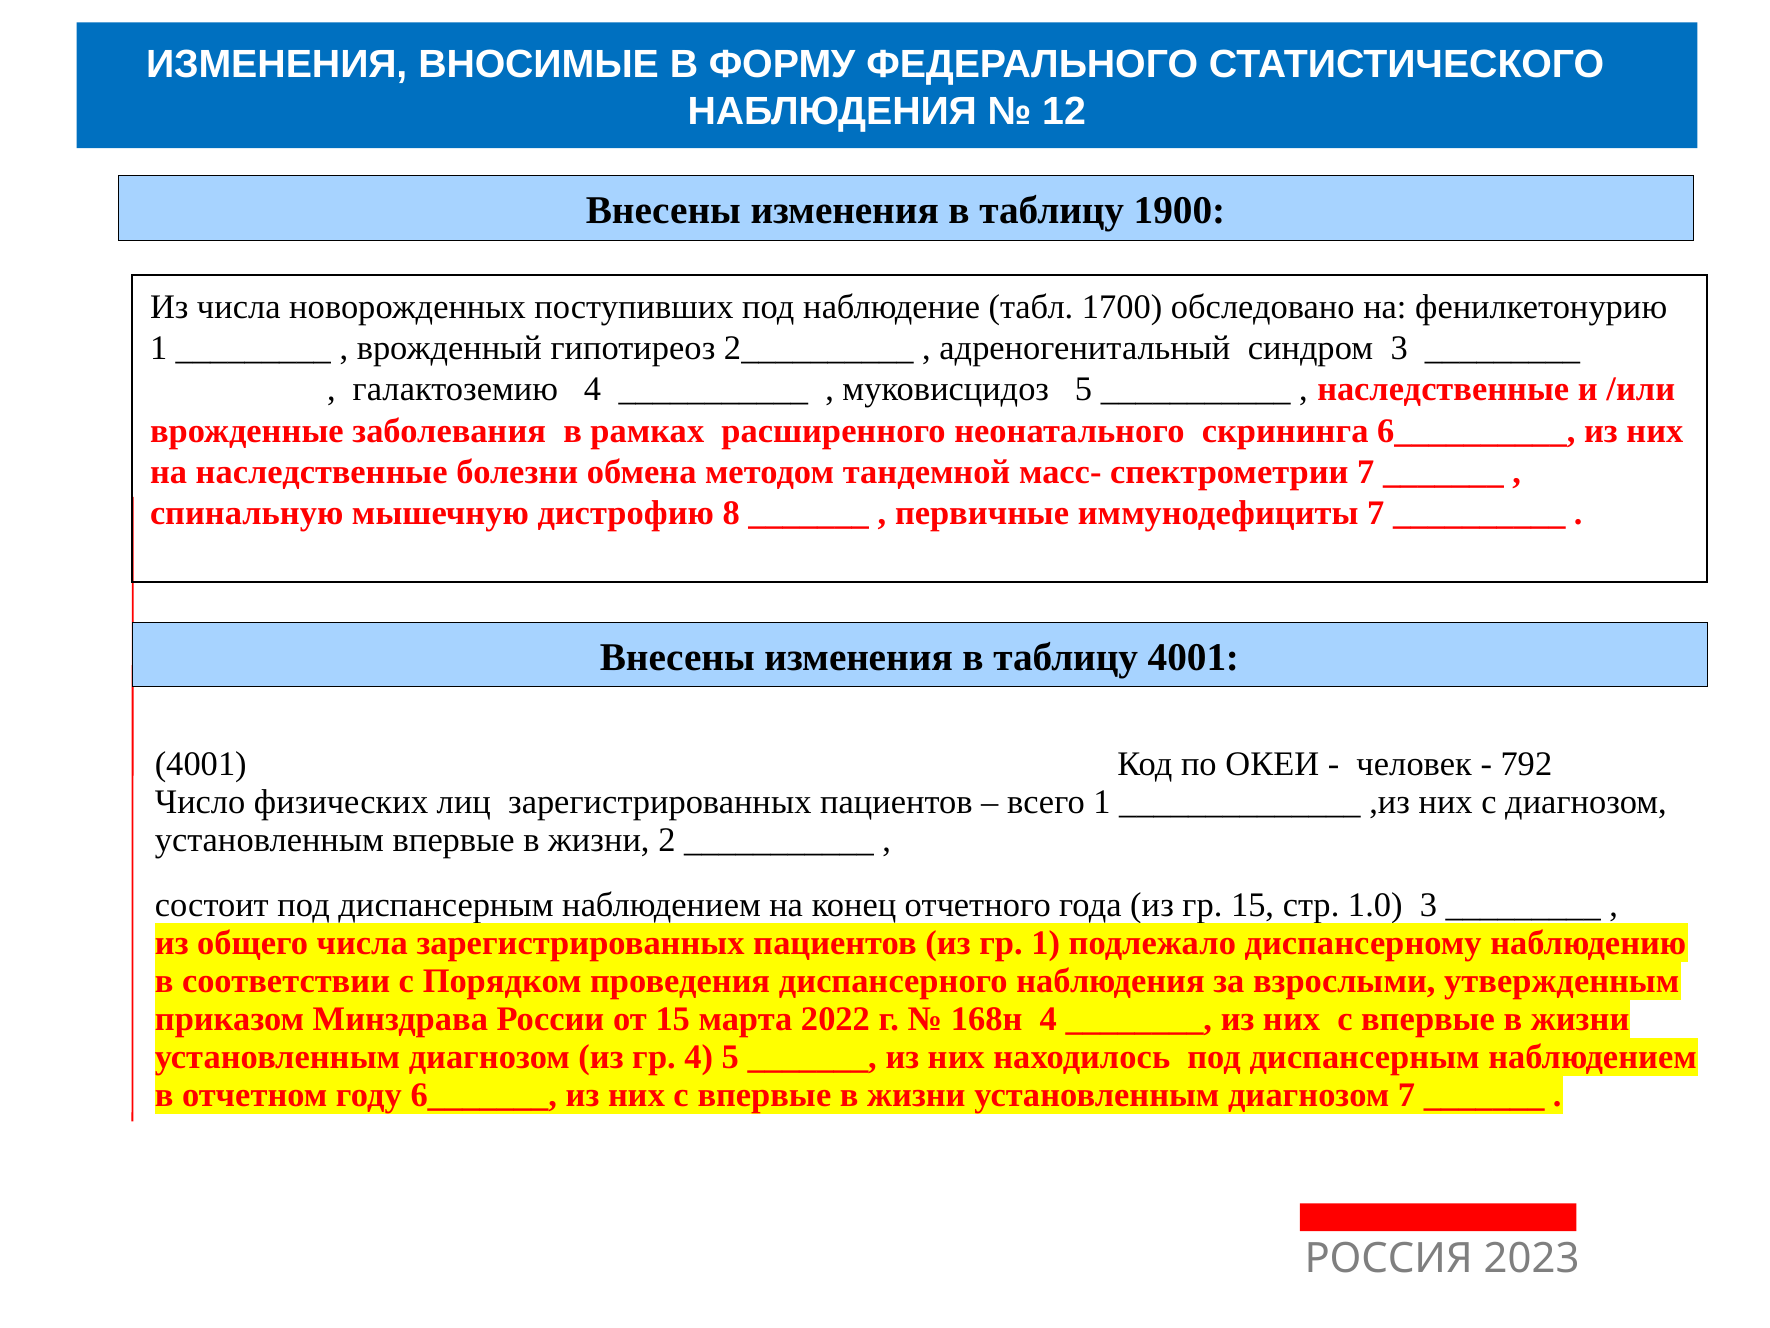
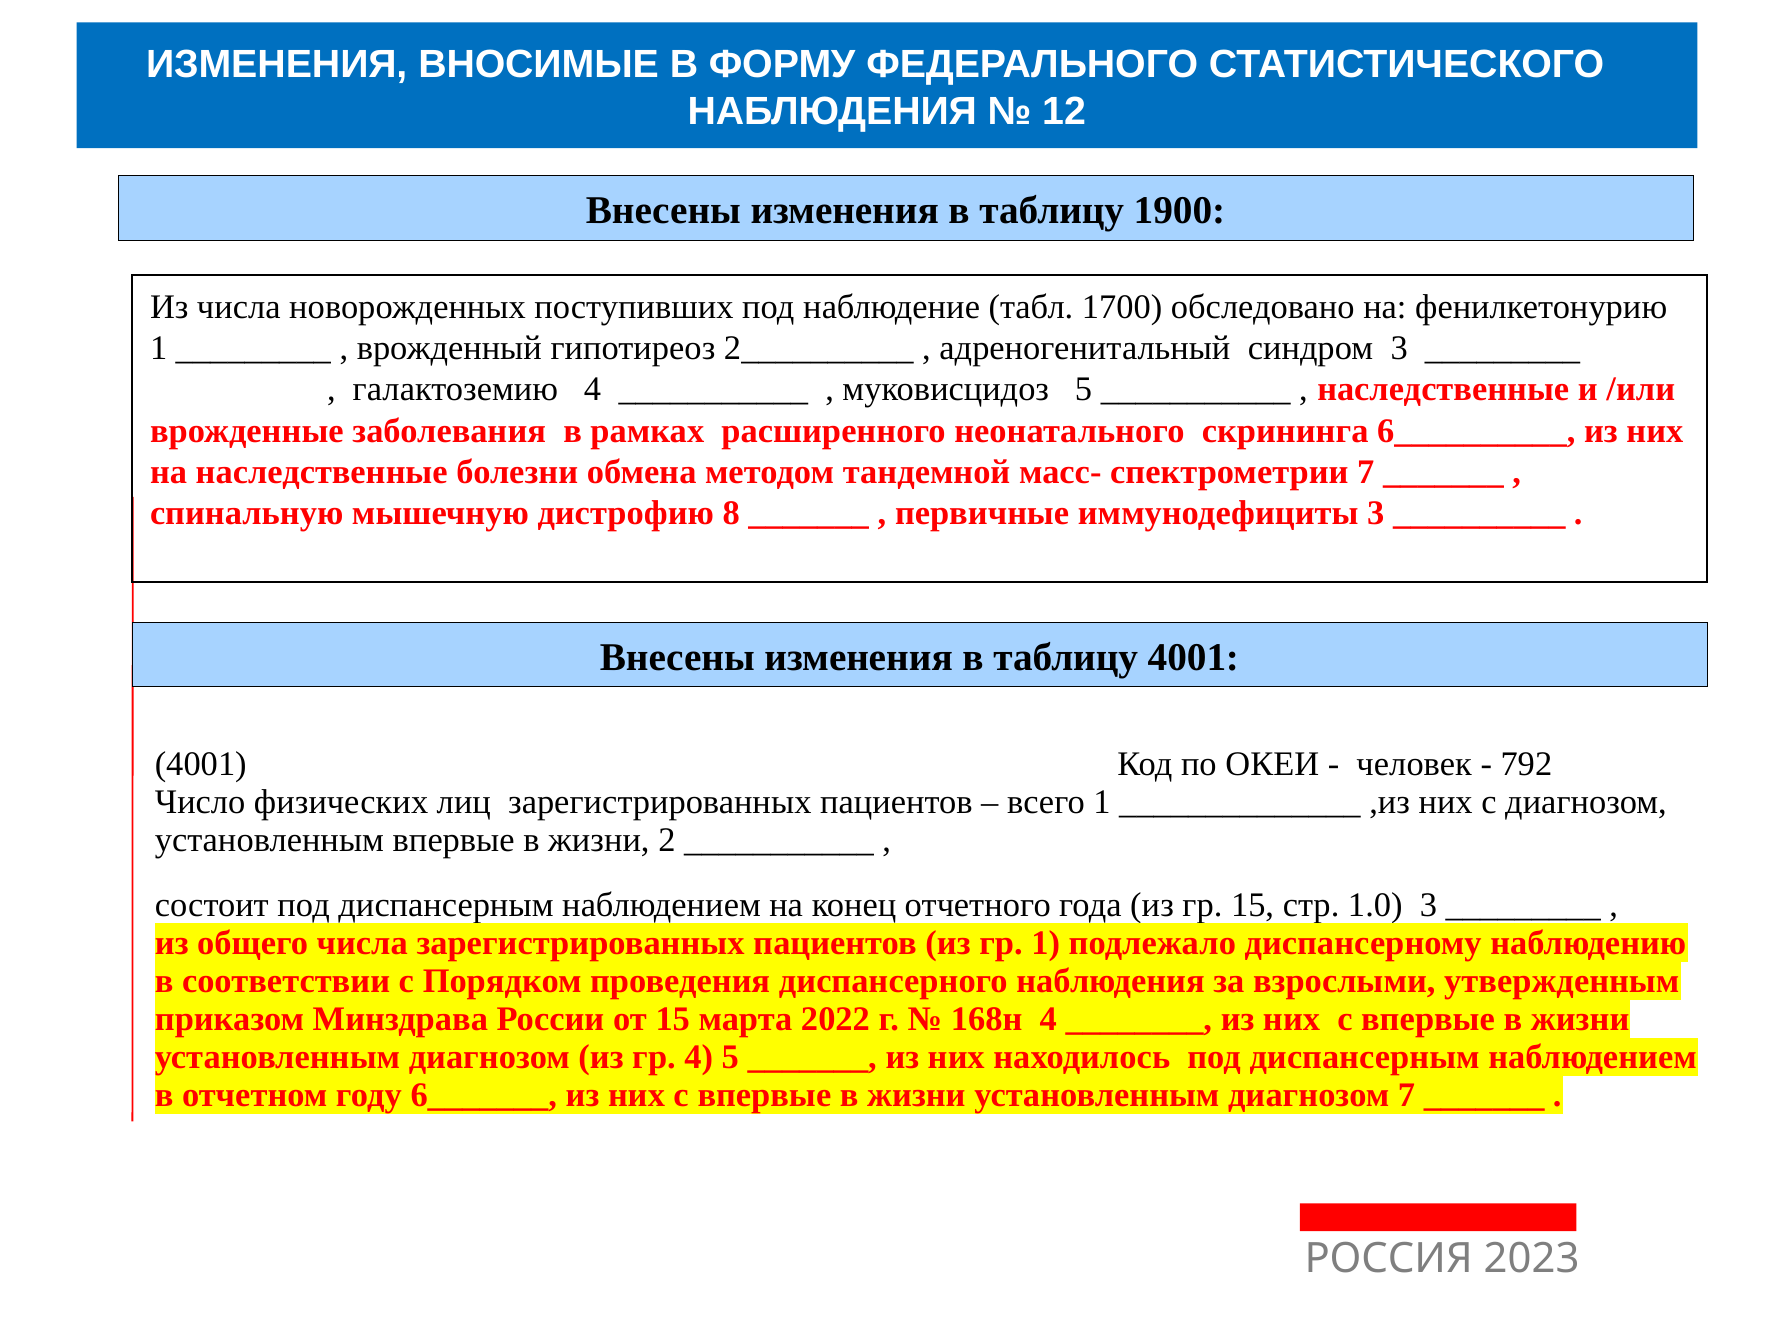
иммунодефициты 7: 7 -> 3
